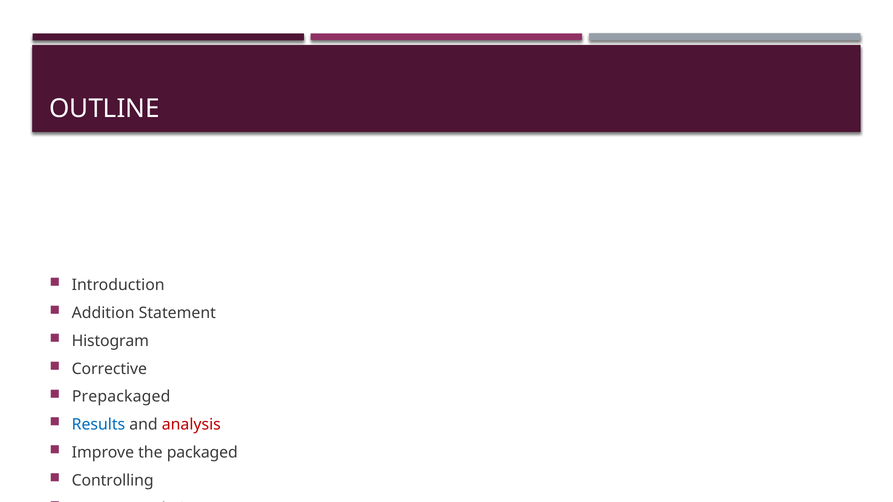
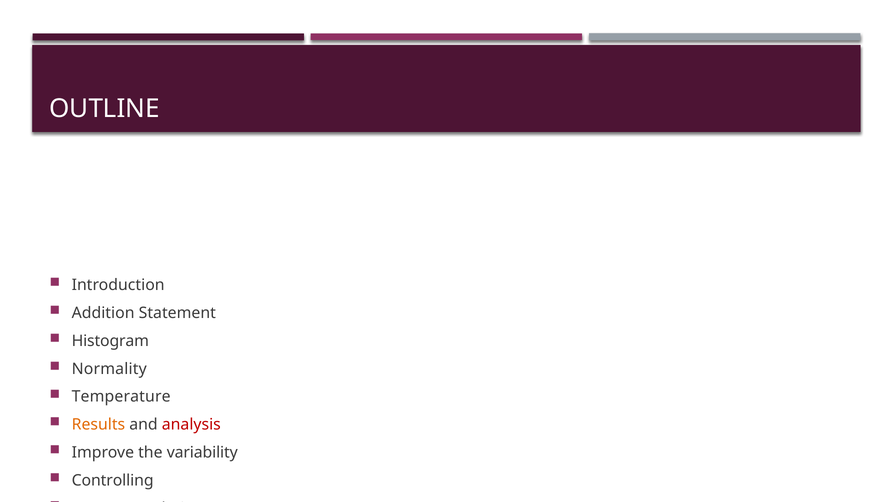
Corrective: Corrective -> Normality
Prepackaged: Prepackaged -> Temperature
Results colour: blue -> orange
packaged: packaged -> variability
